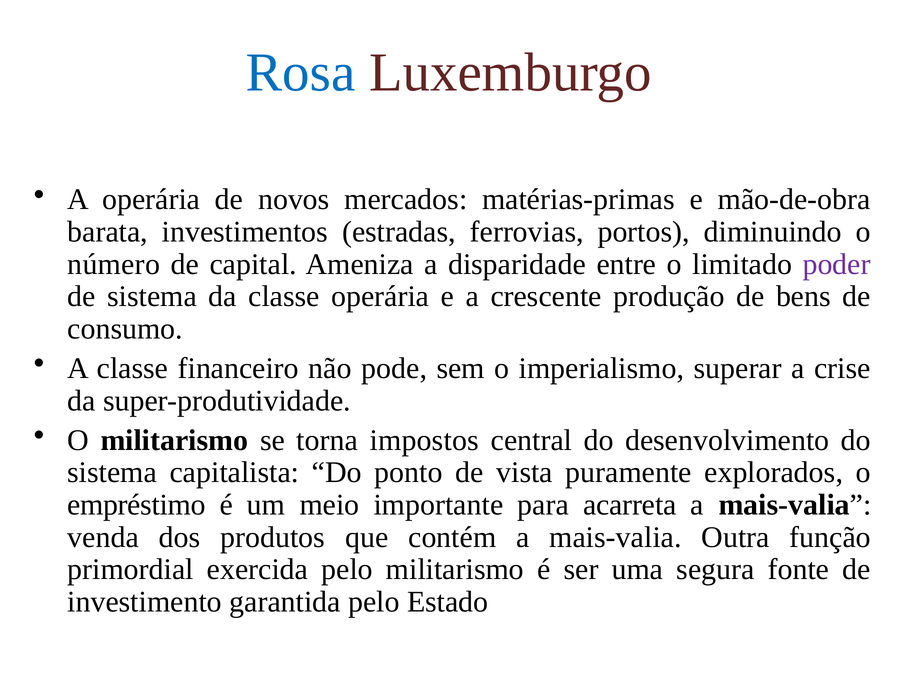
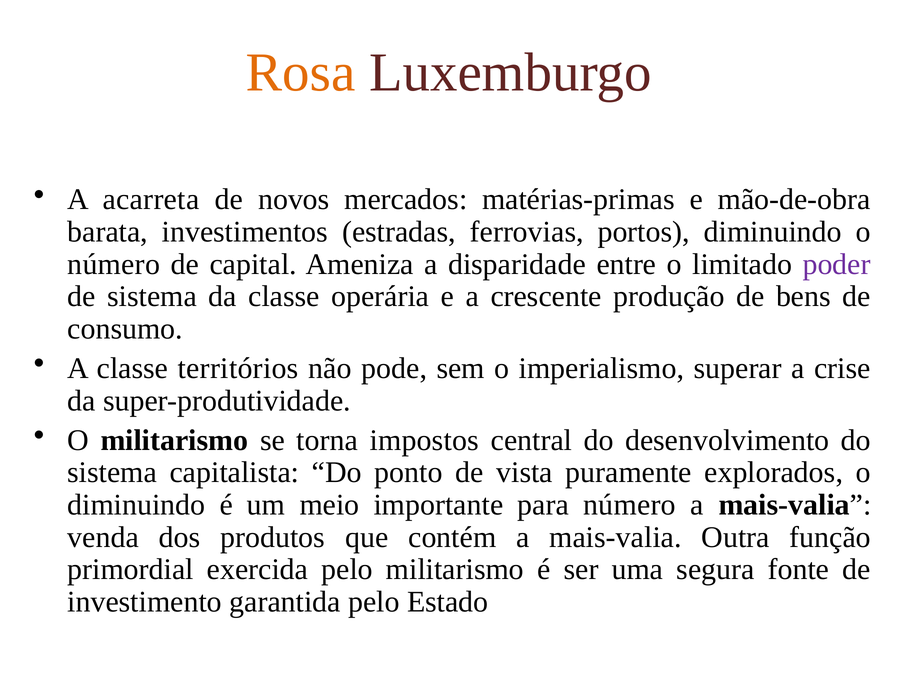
Rosa colour: blue -> orange
A operária: operária -> acarreta
financeiro: financeiro -> territórios
empréstimo at (136, 504): empréstimo -> diminuindo
para acarreta: acarreta -> número
